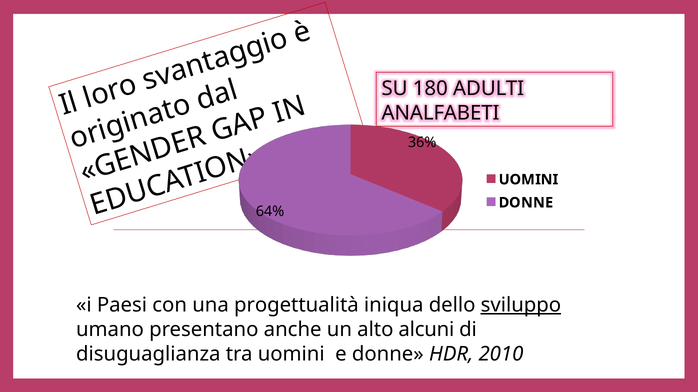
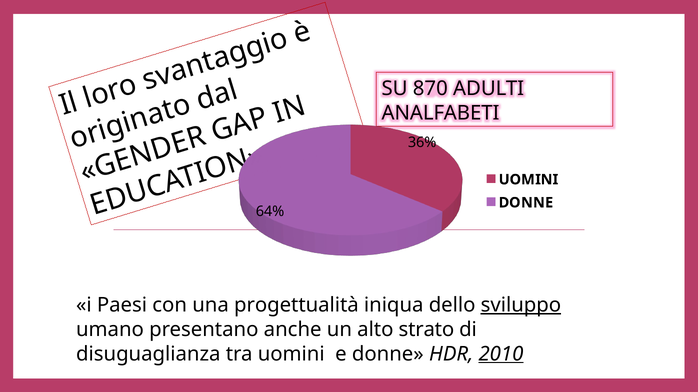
180: 180 -> 870
alcuni: alcuni -> strato
2010 underline: none -> present
